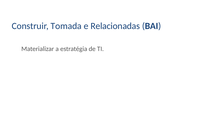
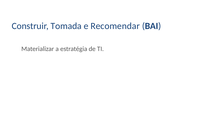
Relacionadas: Relacionadas -> Recomendar
